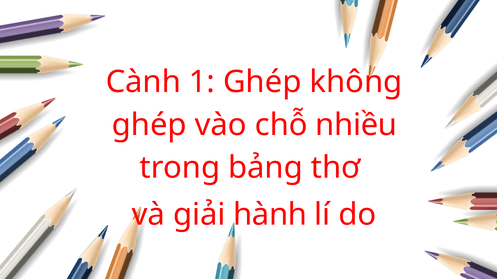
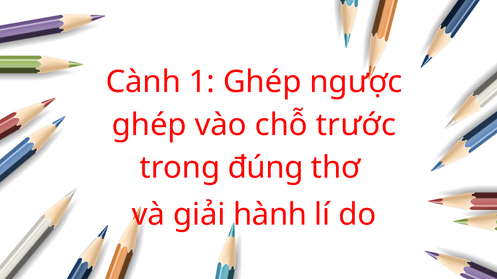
không: không -> ngược
nhiều: nhiều -> trước
bảng: bảng -> đúng
